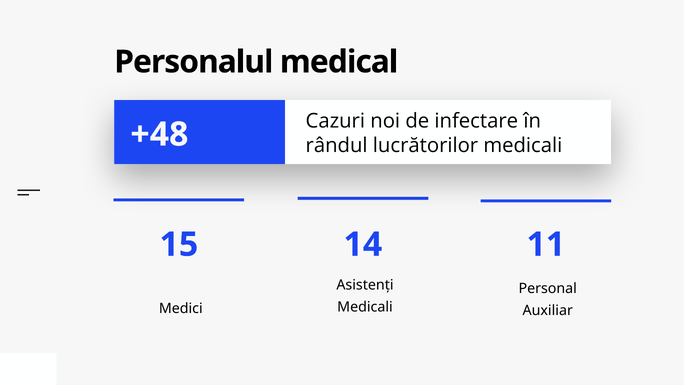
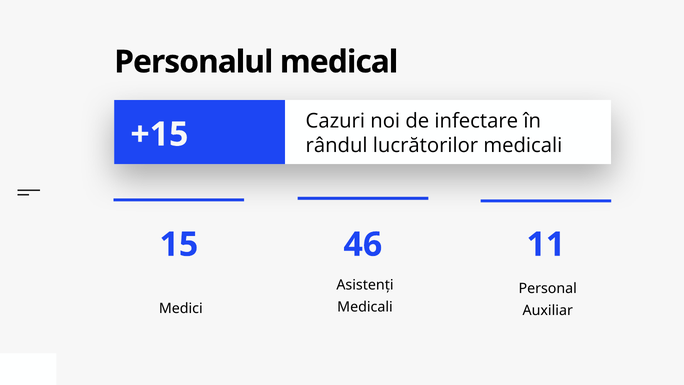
+48: +48 -> +15
14: 14 -> 46
